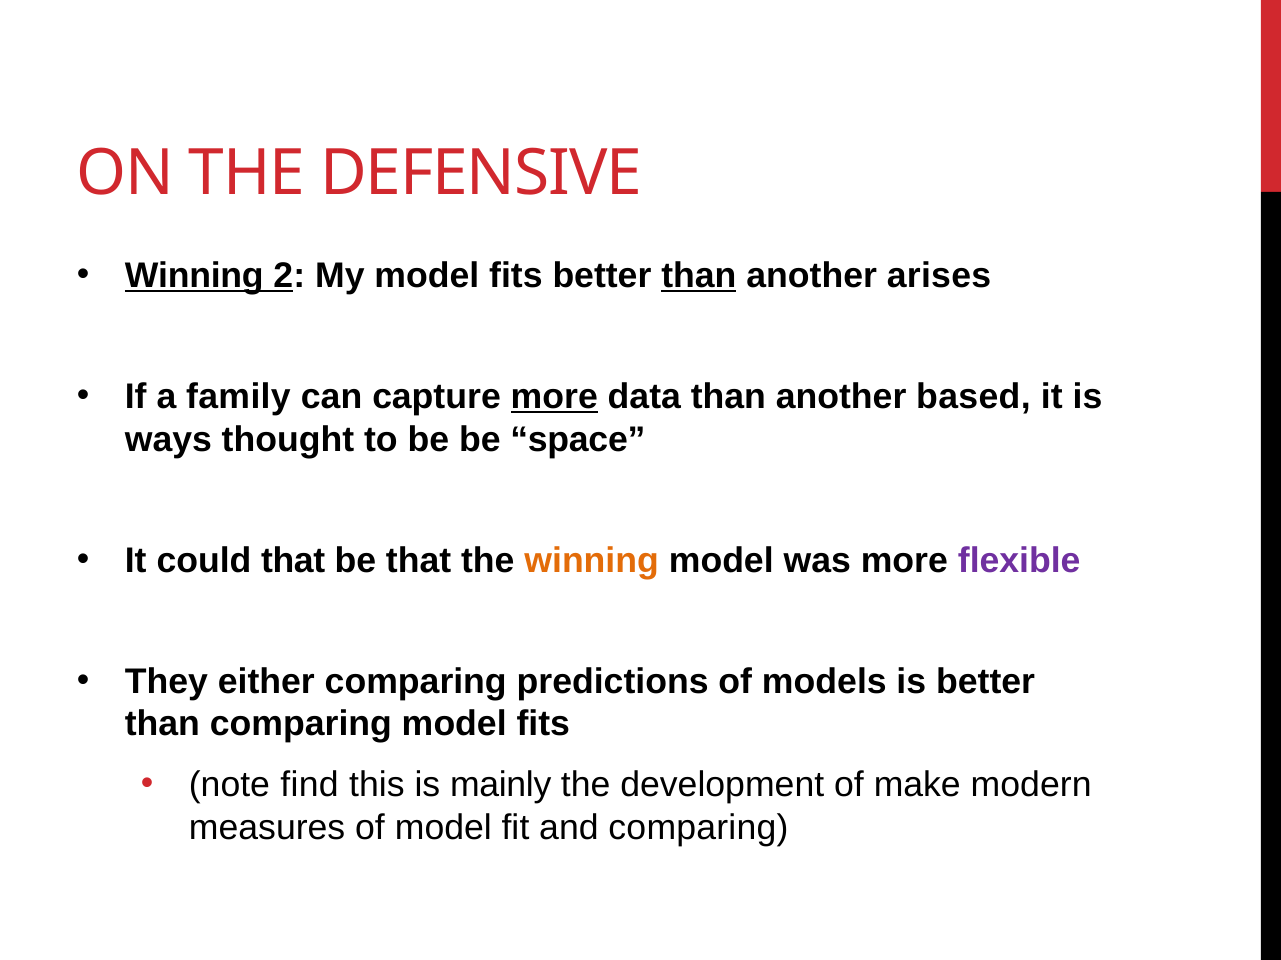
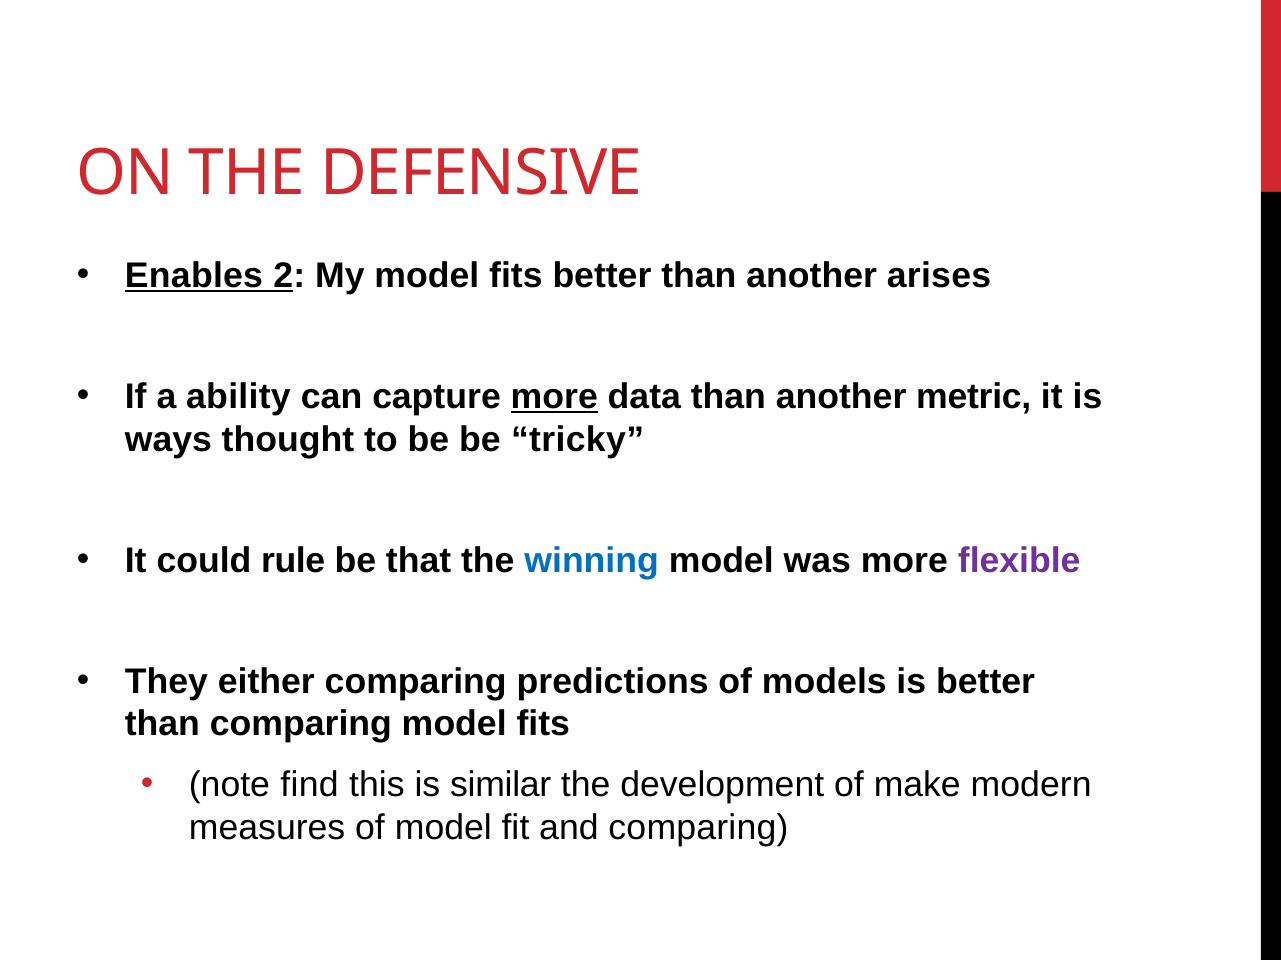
Winning at (194, 276): Winning -> Enables
than at (699, 276) underline: present -> none
family: family -> ability
based: based -> metric
space: space -> tricky
could that: that -> rule
winning at (592, 561) colour: orange -> blue
mainly: mainly -> similar
